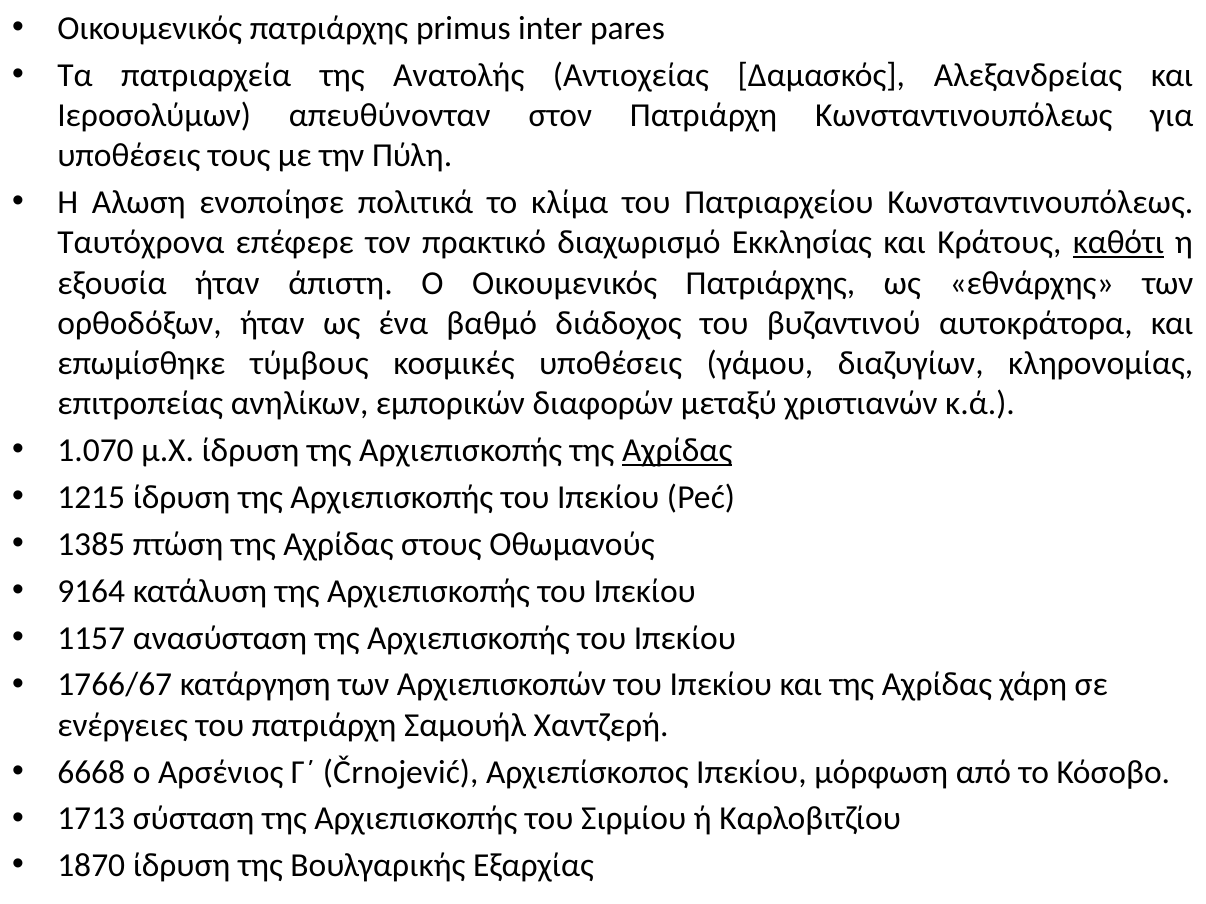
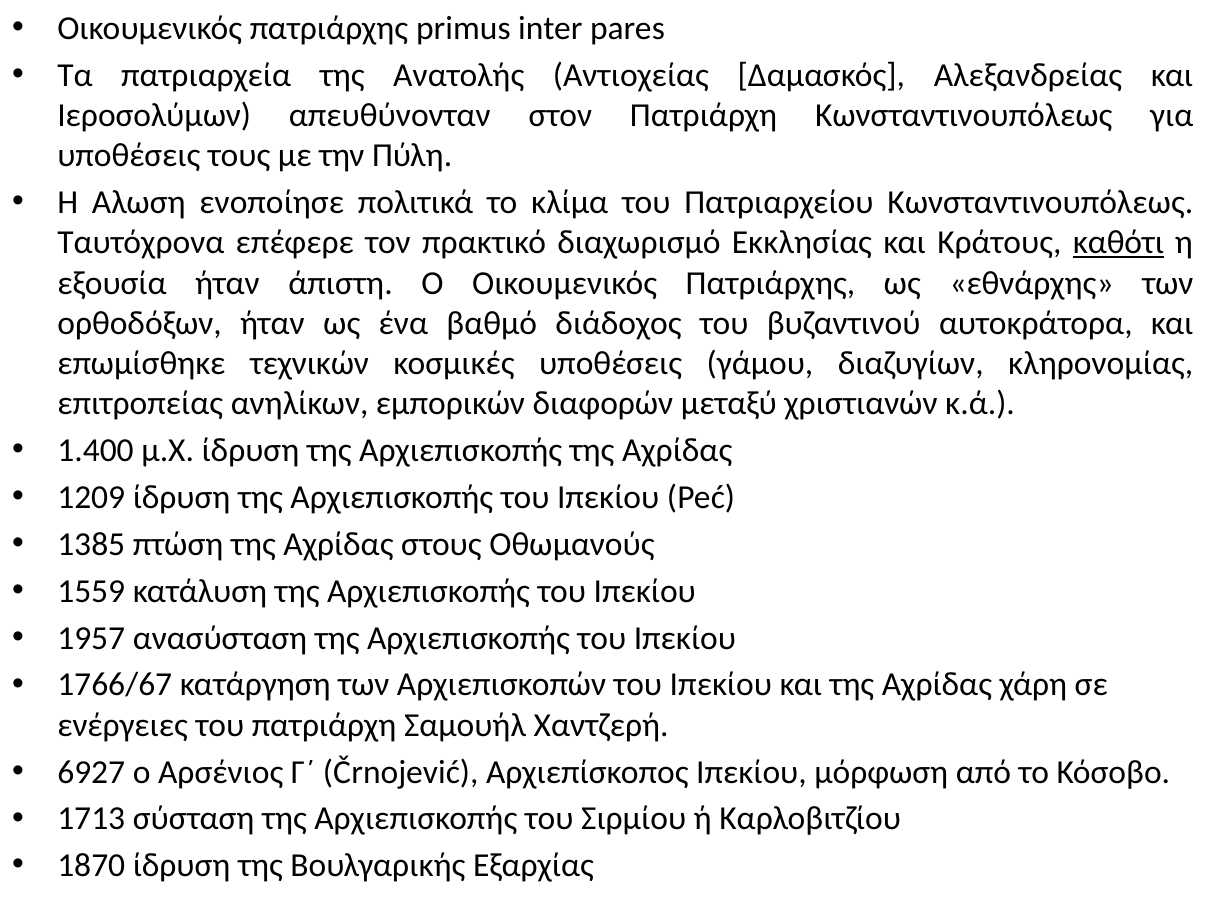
τύμβους: τύμβους -> τεχνικών
1.070: 1.070 -> 1.400
Αχρίδας at (677, 451) underline: present -> none
1215: 1215 -> 1209
9164: 9164 -> 1559
1157: 1157 -> 1957
6668: 6668 -> 6927
